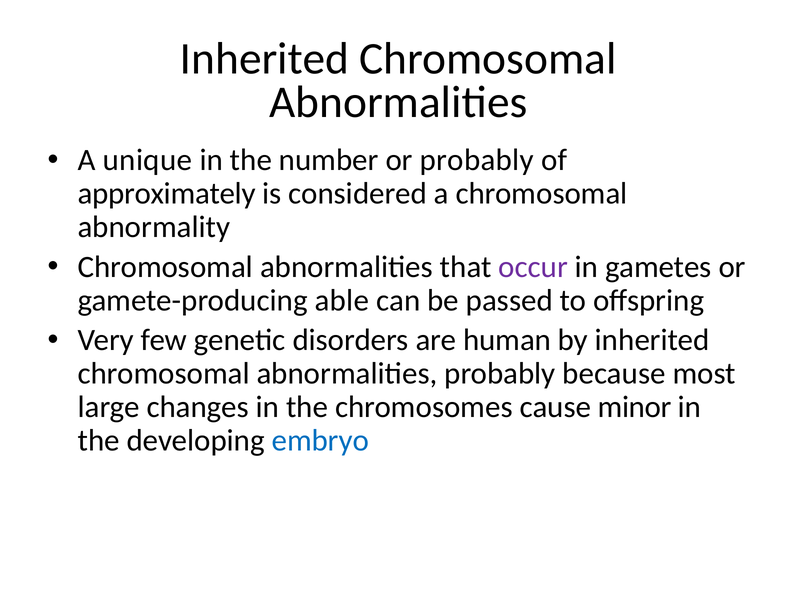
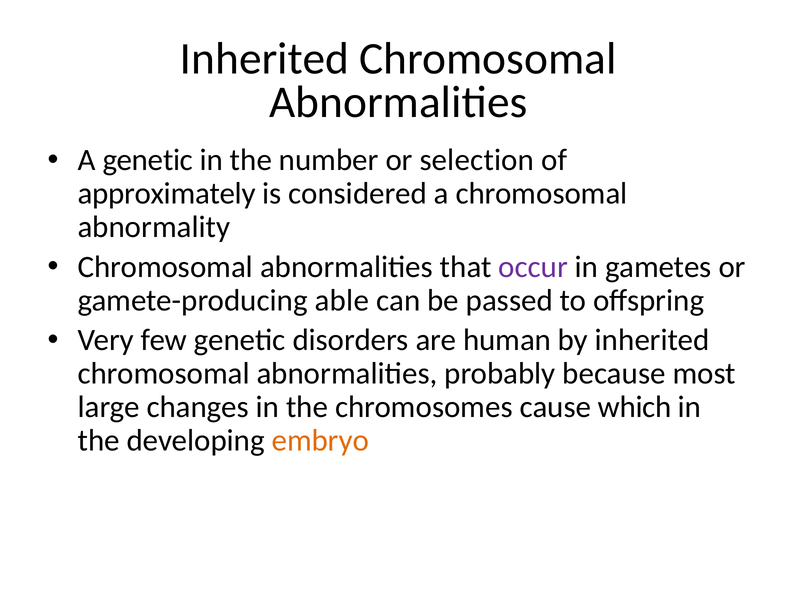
A unique: unique -> genetic
or probably: probably -> selection
minor: minor -> which
embryo colour: blue -> orange
